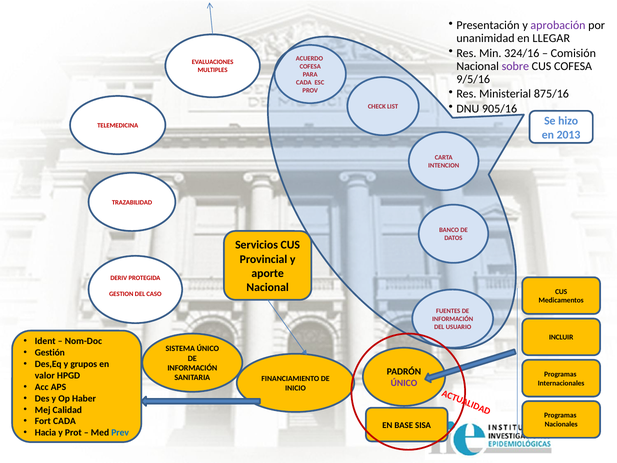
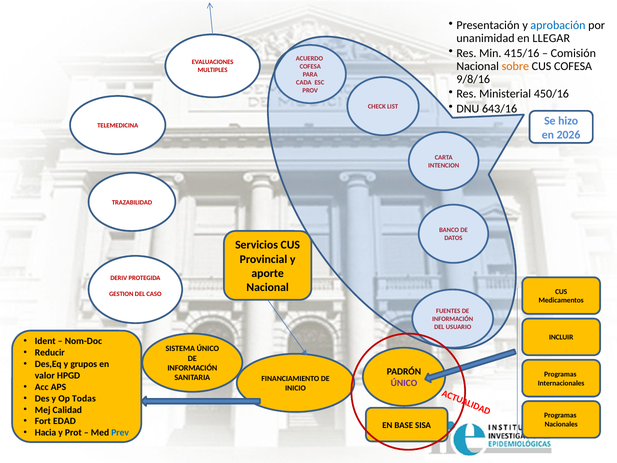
aprobación colour: purple -> blue
324/16: 324/16 -> 415/16
sobre colour: purple -> orange
9/5/16: 9/5/16 -> 9/8/16
875/16: 875/16 -> 450/16
905/16: 905/16 -> 643/16
2013: 2013 -> 2026
Gestión: Gestión -> Reducir
Haber: Haber -> Todas
Fort CADA: CADA -> EDAD
